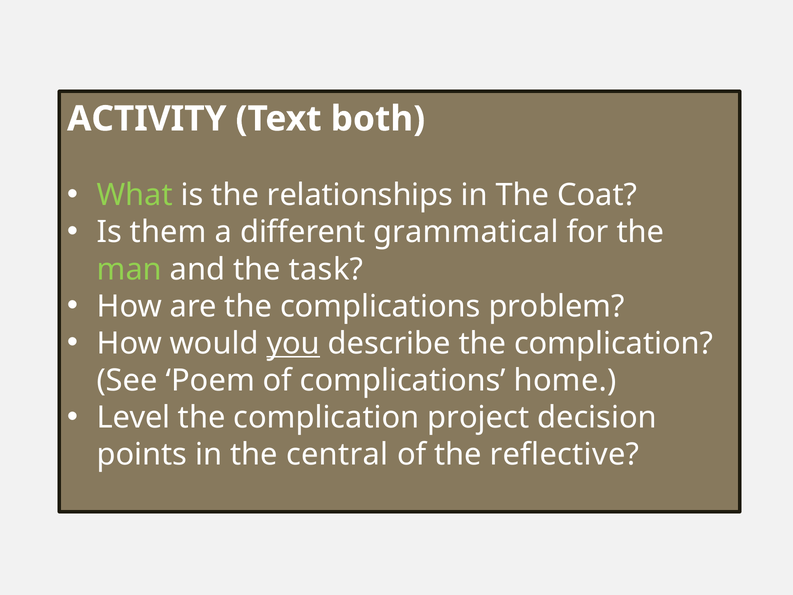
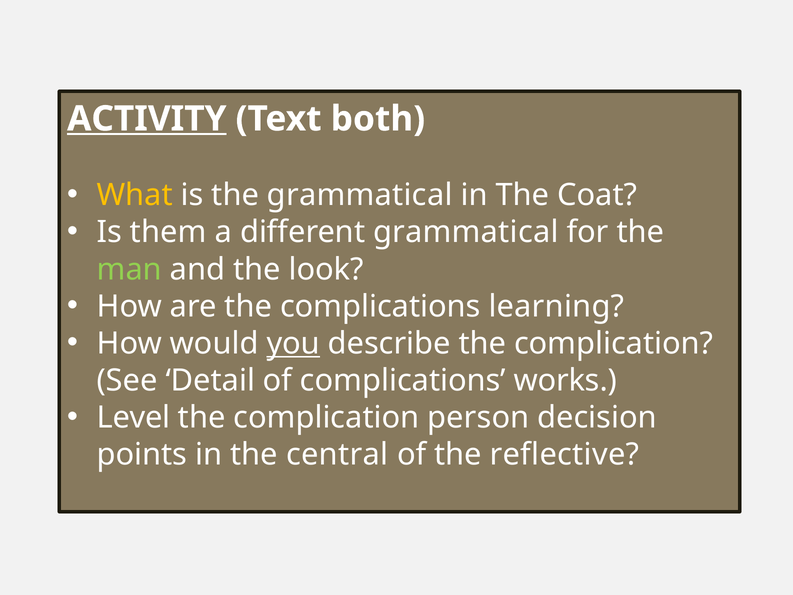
ACTIVITY underline: none -> present
What colour: light green -> yellow
the relationships: relationships -> grammatical
task: task -> look
problem: problem -> learning
Poem: Poem -> Detail
home: home -> works
project: project -> person
